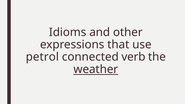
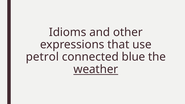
verb: verb -> blue
